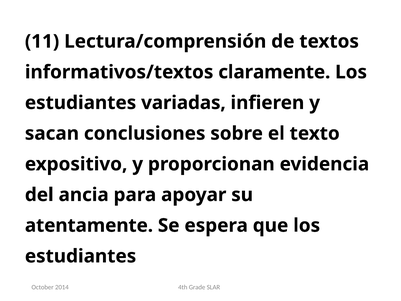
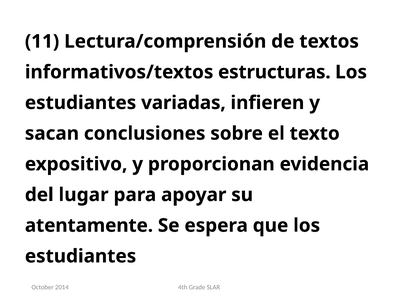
claramente: claramente -> estructuras
ancia: ancia -> lugar
